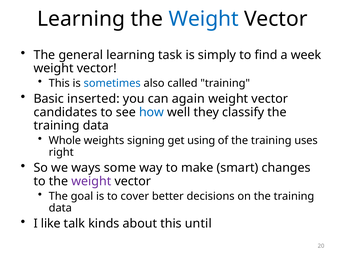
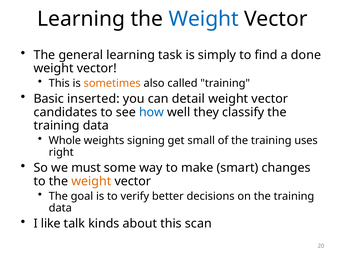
week: week -> done
sometimes colour: blue -> orange
again: again -> detail
using: using -> small
ways: ways -> must
weight at (91, 182) colour: purple -> orange
cover: cover -> verify
until: until -> scan
